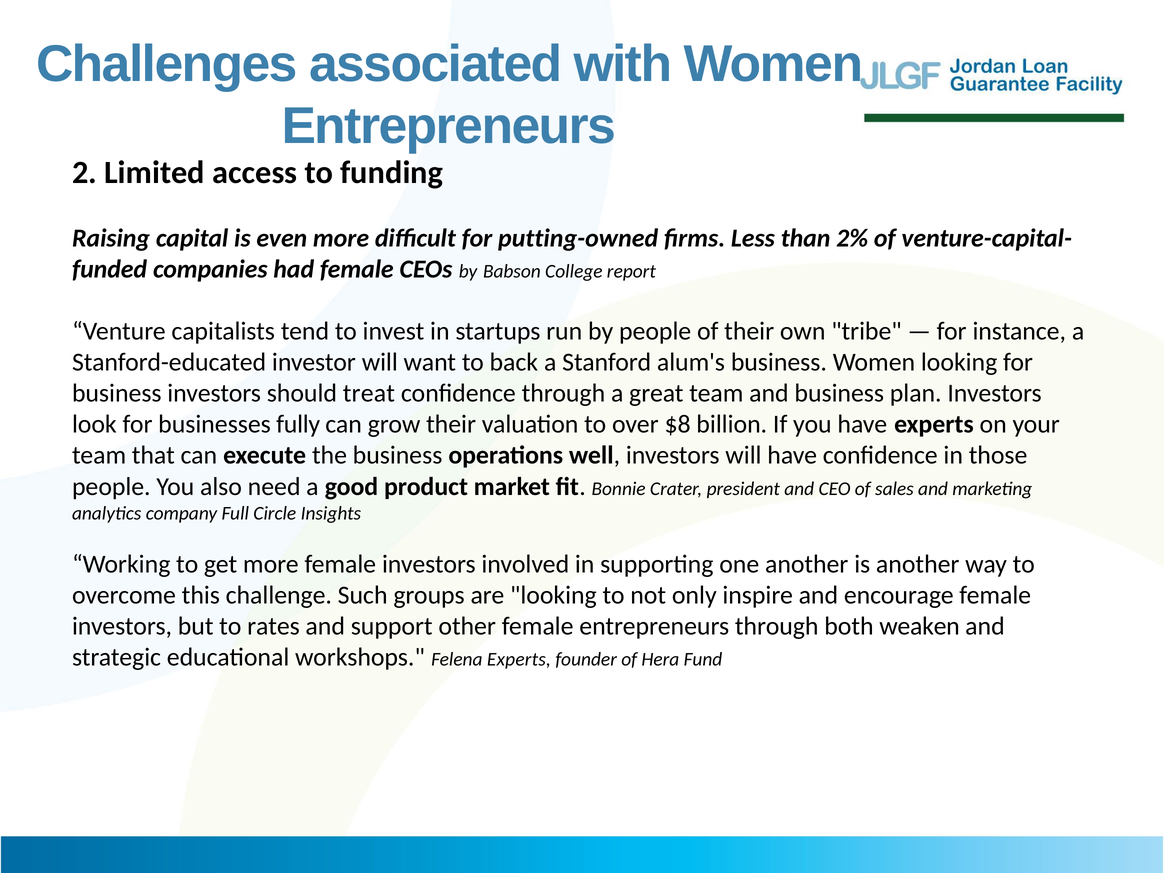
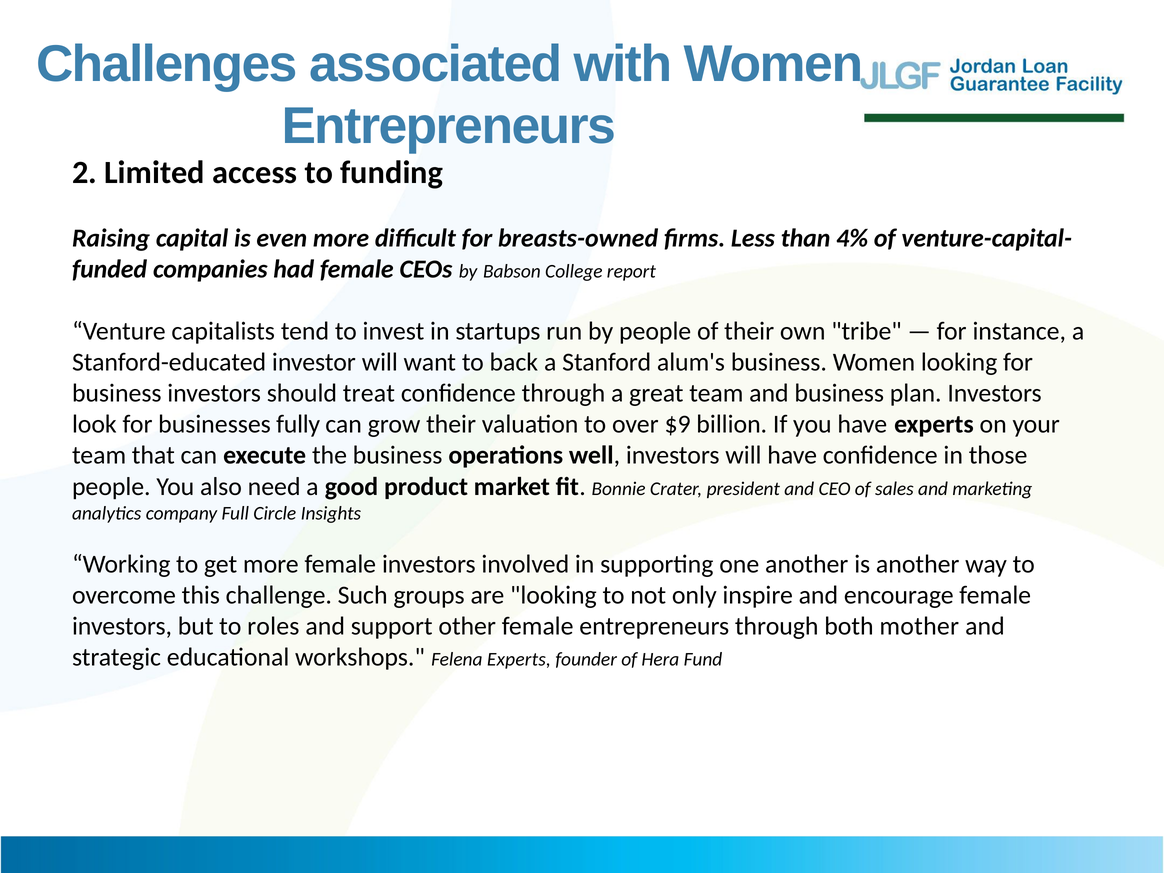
putting-owned: putting-owned -> breasts-owned
2%: 2% -> 4%
$8: $8 -> $9
rates: rates -> roles
weaken: weaken -> mother
